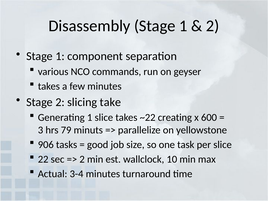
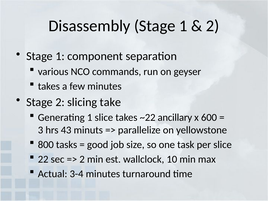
creating: creating -> ancillary
79: 79 -> 43
906: 906 -> 800
